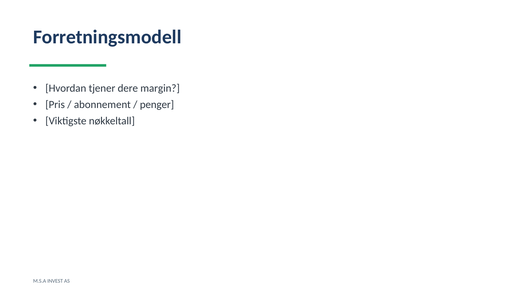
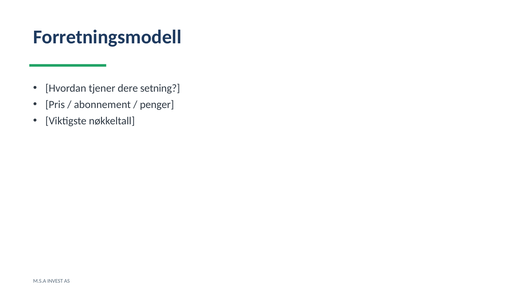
margin: margin -> setning
